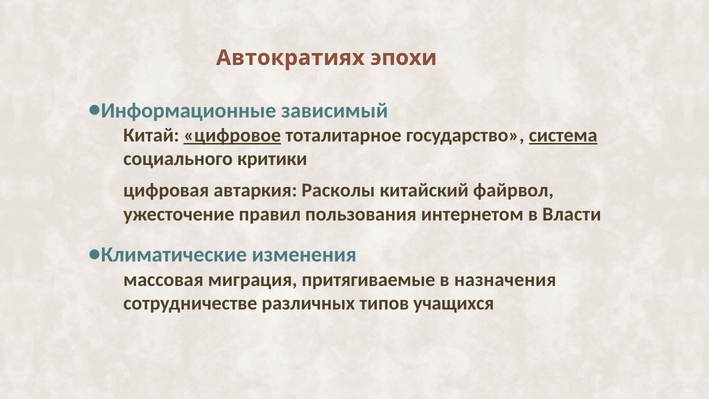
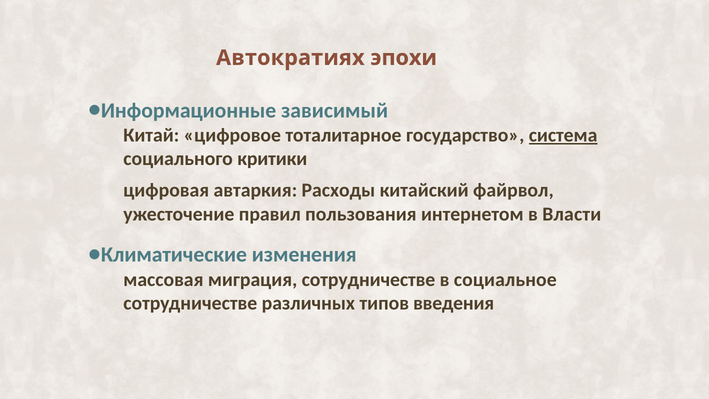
цифровое underline: present -> none
Расколы: Расколы -> Расходы
миграция притягиваемые: притягиваемые -> сотрудничестве
назначения: назначения -> социальное
учащихся: учащихся -> введения
